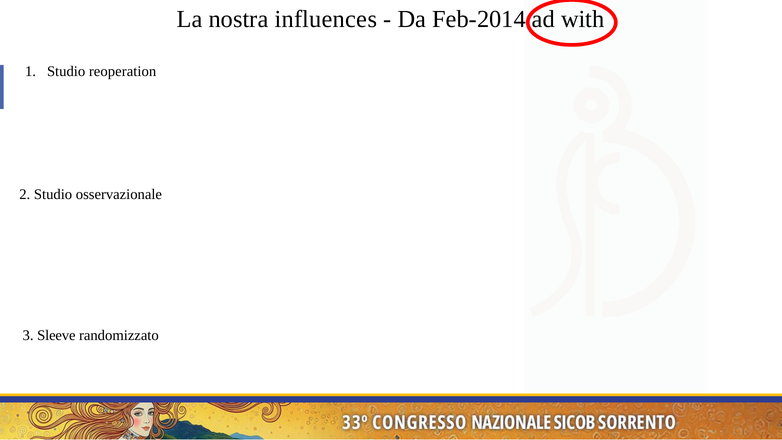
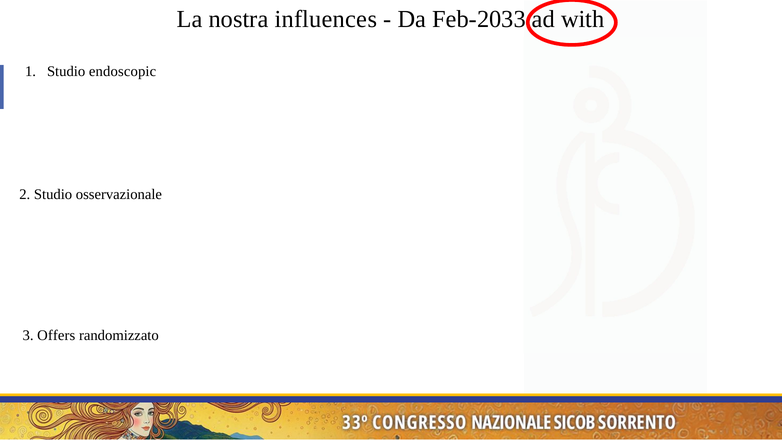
Feb-2014: Feb-2014 -> Feb-2033
reoperation: reoperation -> endoscopic
Sleeve: Sleeve -> Offers
